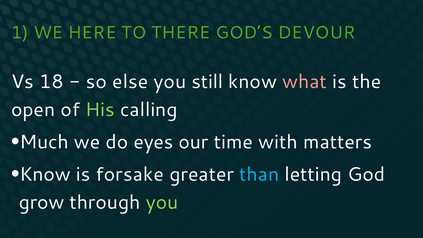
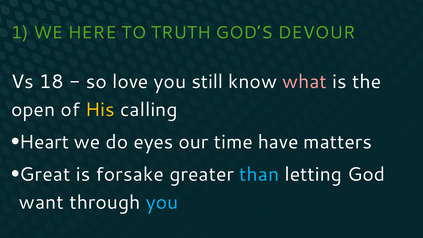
THERE: THERE -> TRUTH
else: else -> love
His colour: light green -> yellow
Much: Much -> Heart
with: with -> have
Know at (45, 175): Know -> Great
grow: grow -> want
you at (162, 202) colour: light green -> light blue
